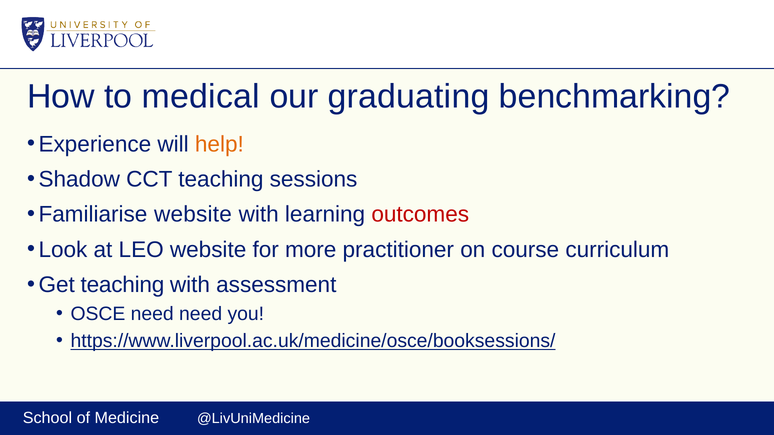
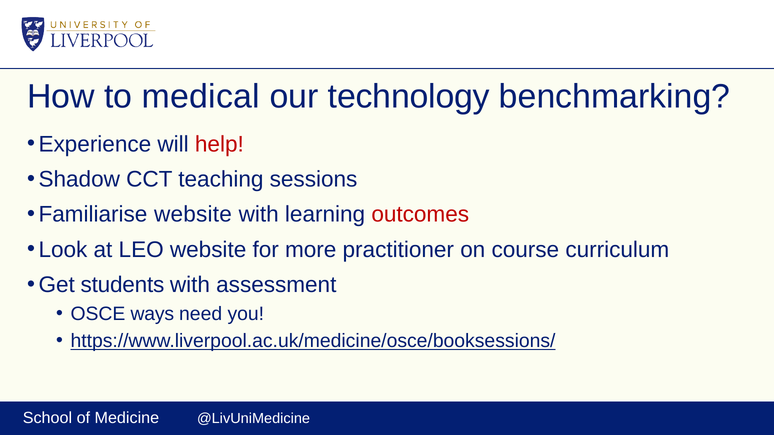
graduating: graduating -> technology
help colour: orange -> red
Get teaching: teaching -> students
OSCE need: need -> ways
